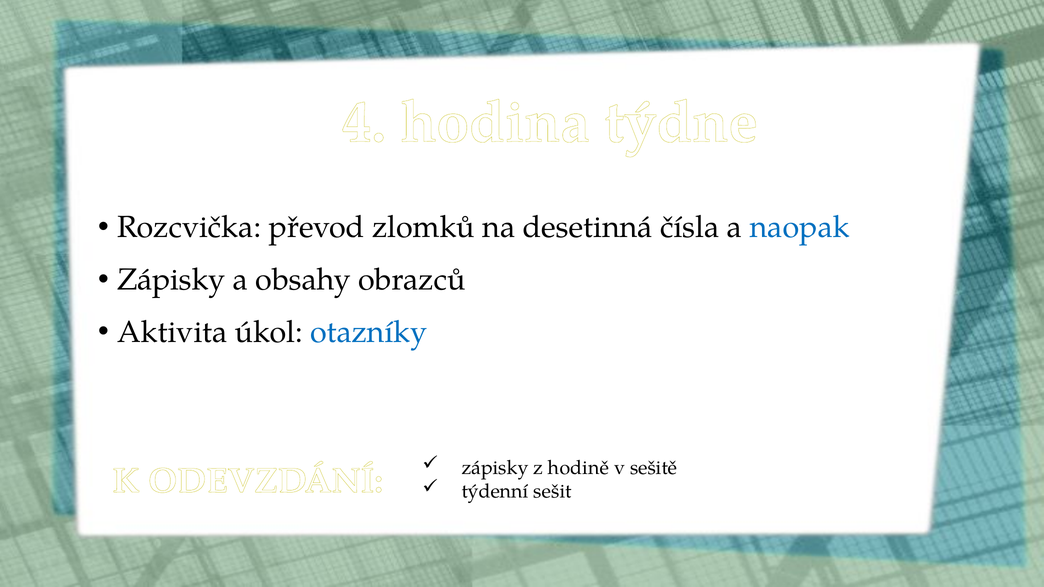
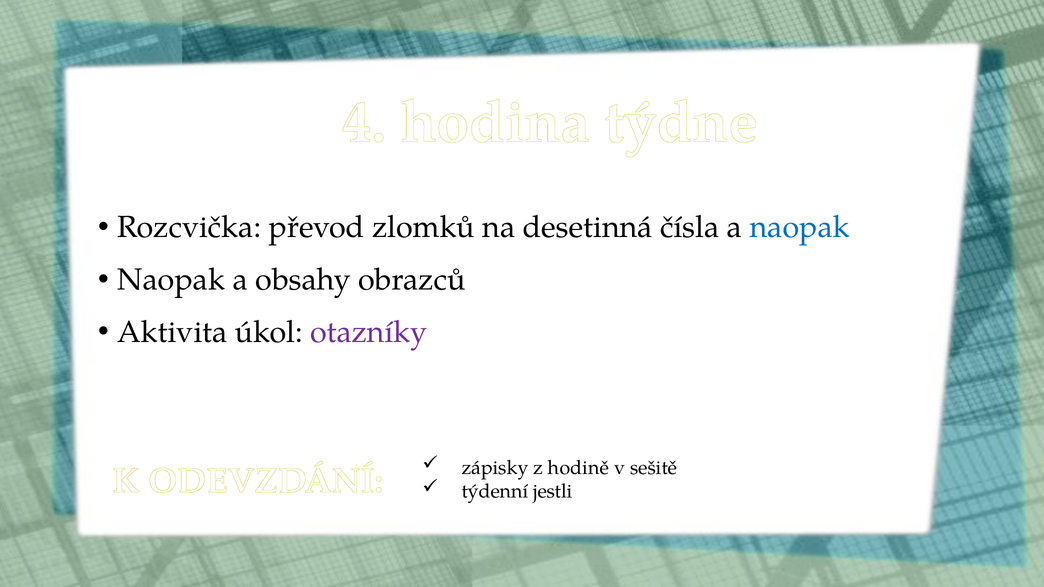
Zápisky at (171, 280): Zápisky -> Naopak
otazníky colour: blue -> purple
sešit: sešit -> jestli
